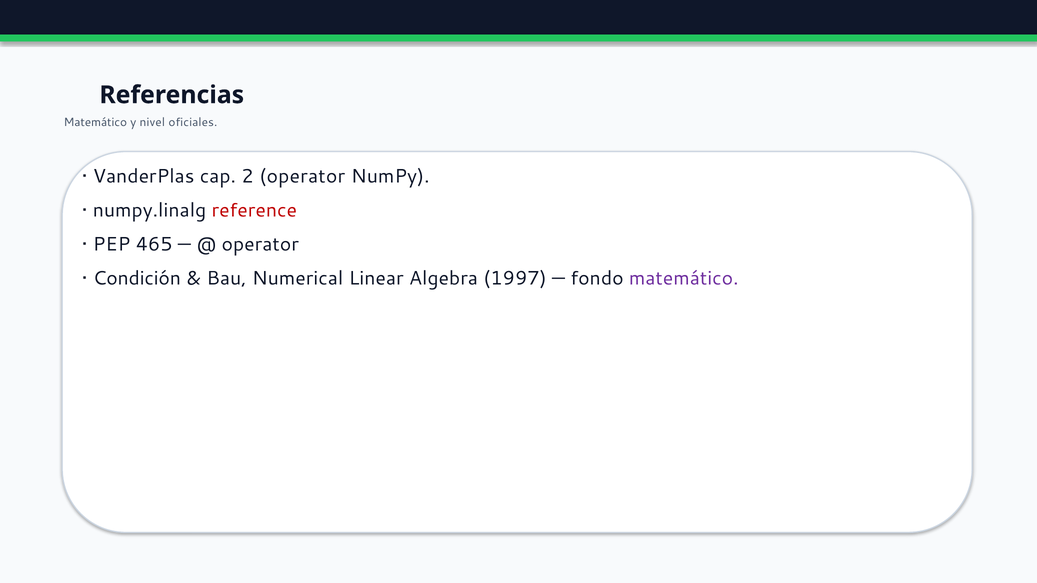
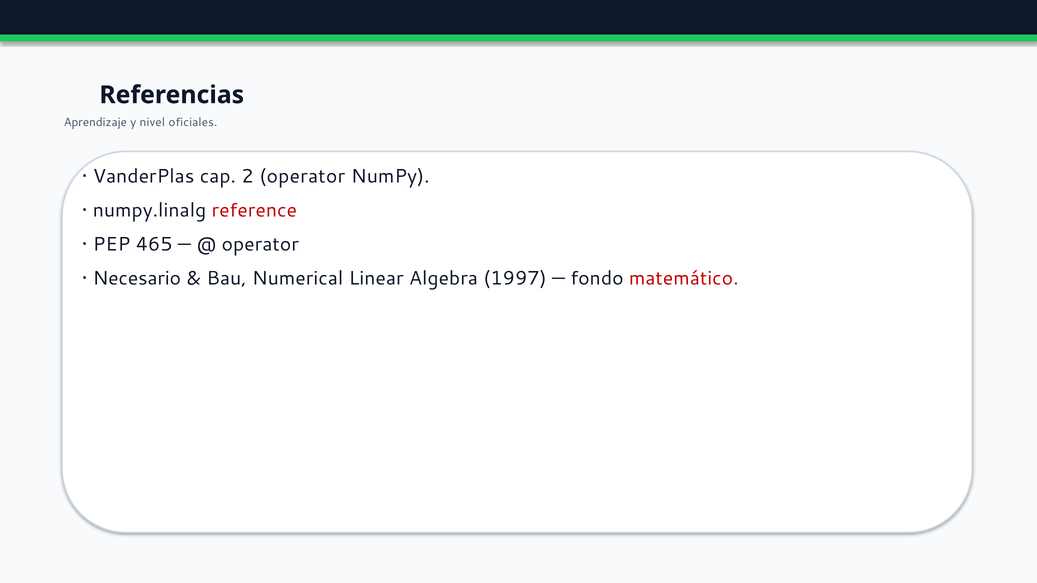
Matemático at (95, 122): Matemático -> Aprendizaje
Condición: Condición -> Necesario
matemático at (684, 279) colour: purple -> red
